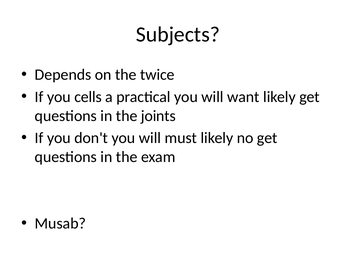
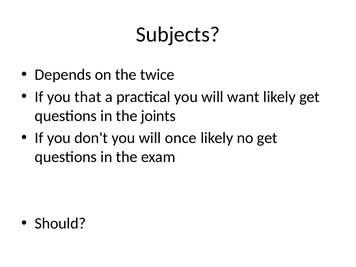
cells: cells -> that
must: must -> once
Musab: Musab -> Should
